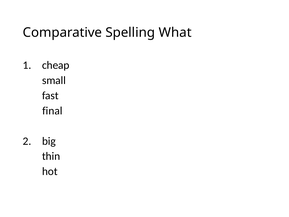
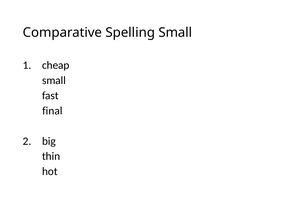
Spelling What: What -> Small
